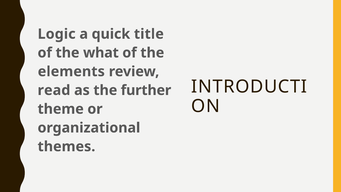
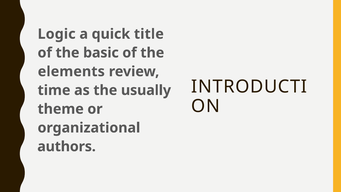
what: what -> basic
read: read -> time
further: further -> usually
themes: themes -> authors
